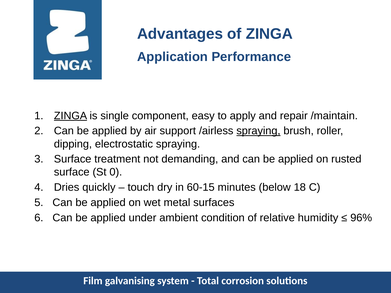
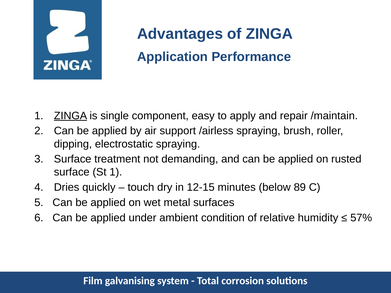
spraying at (258, 131) underline: present -> none
St 0: 0 -> 1
60-15: 60-15 -> 12-15
18: 18 -> 89
96%: 96% -> 57%
